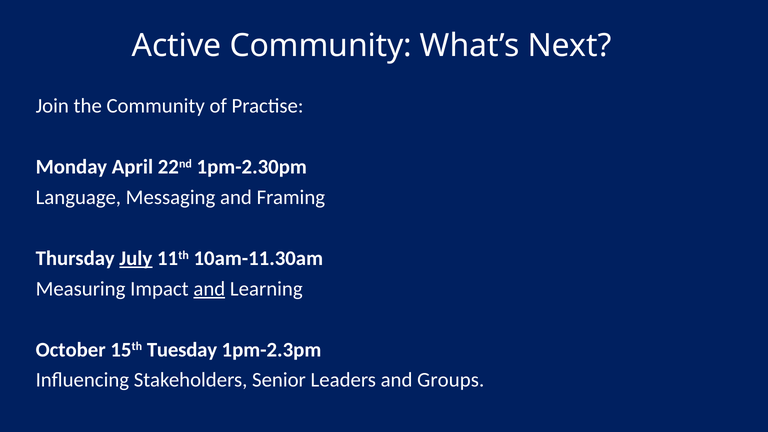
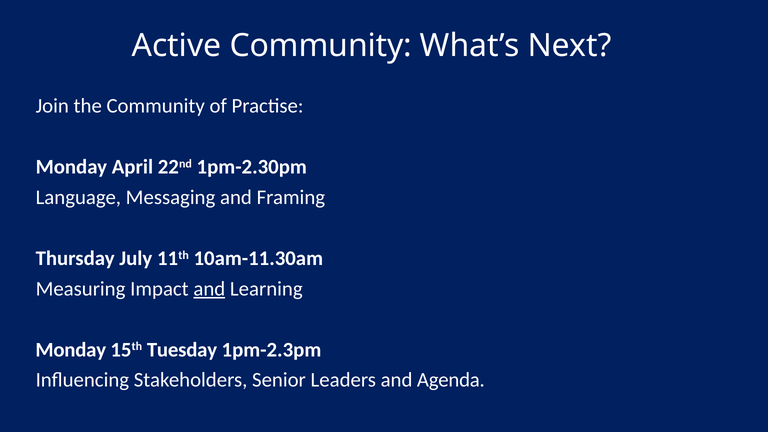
July underline: present -> none
October at (71, 350): October -> Monday
Groups: Groups -> Agenda
